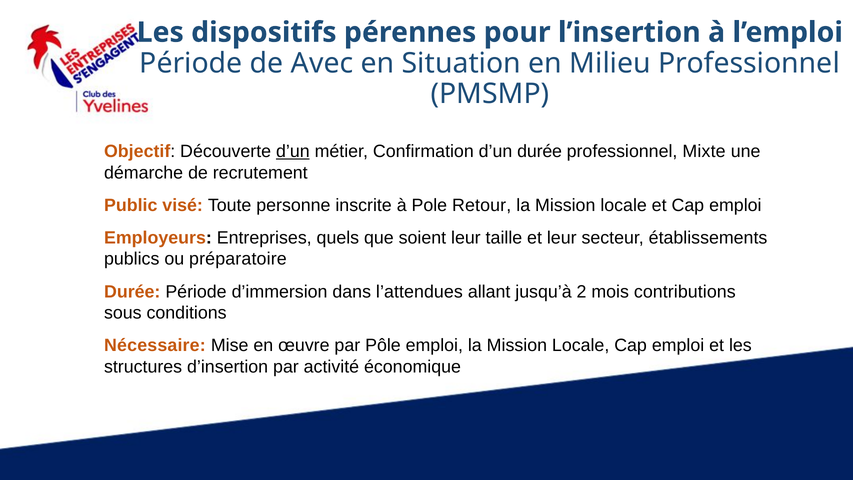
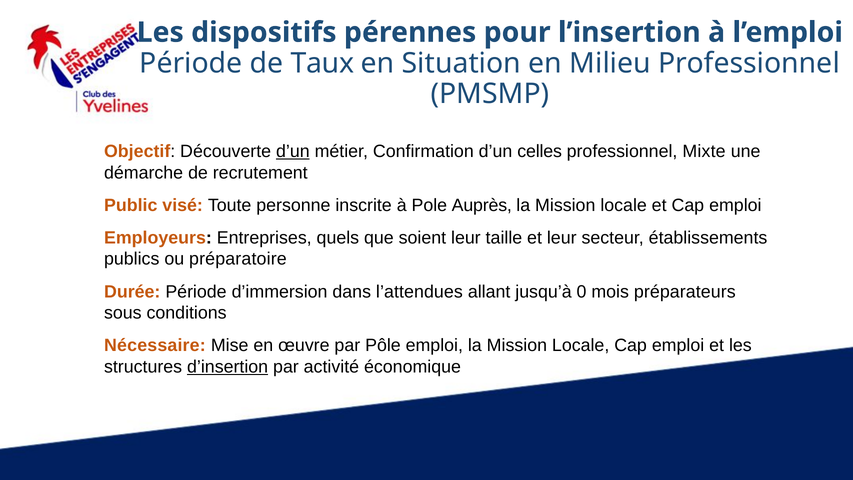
Avec: Avec -> Taux
d’un durée: durée -> celles
Retour: Retour -> Auprès
2: 2 -> 0
contributions: contributions -> préparateurs
d’insertion underline: none -> present
